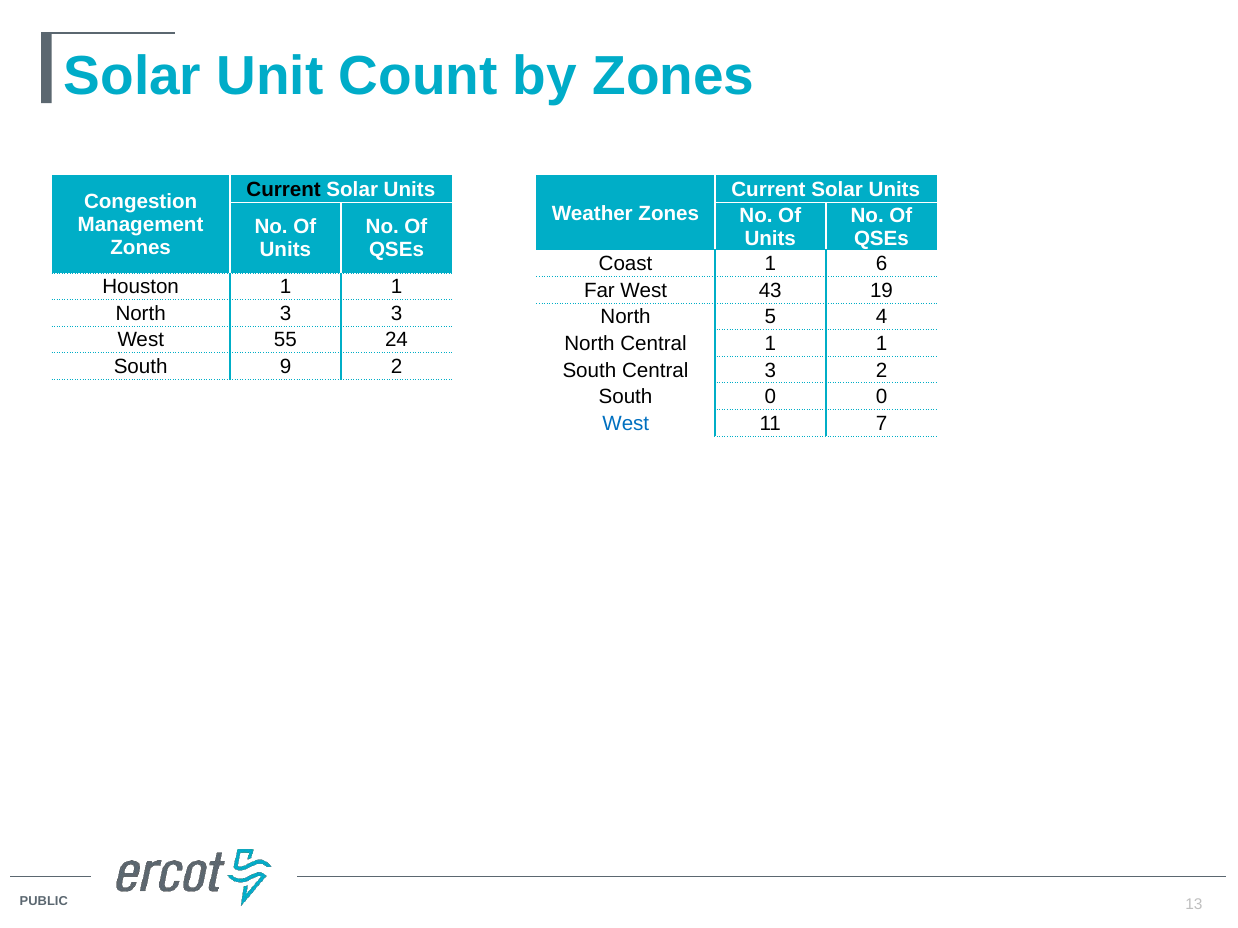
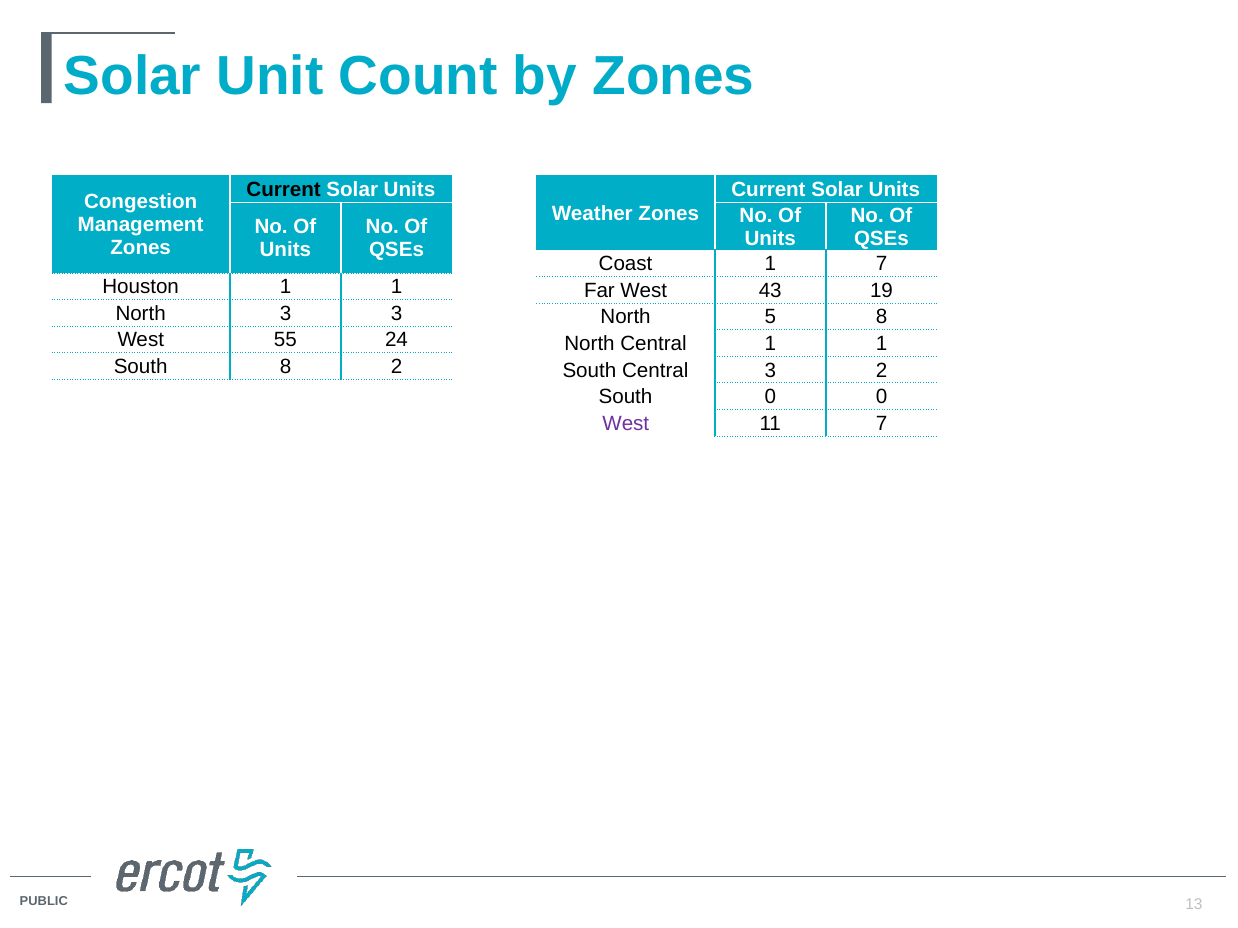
1 6: 6 -> 7
5 4: 4 -> 8
South 9: 9 -> 8
West at (626, 424) colour: blue -> purple
